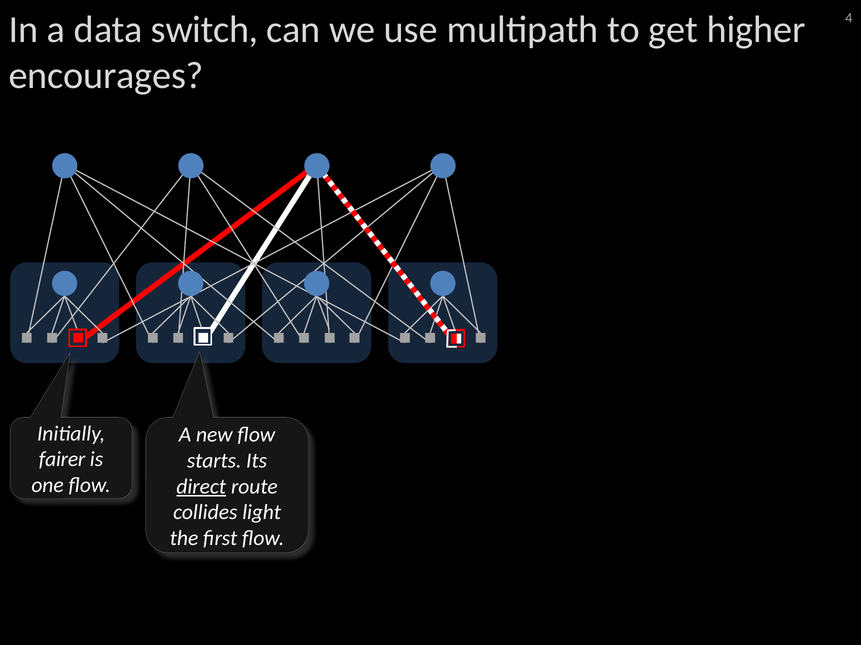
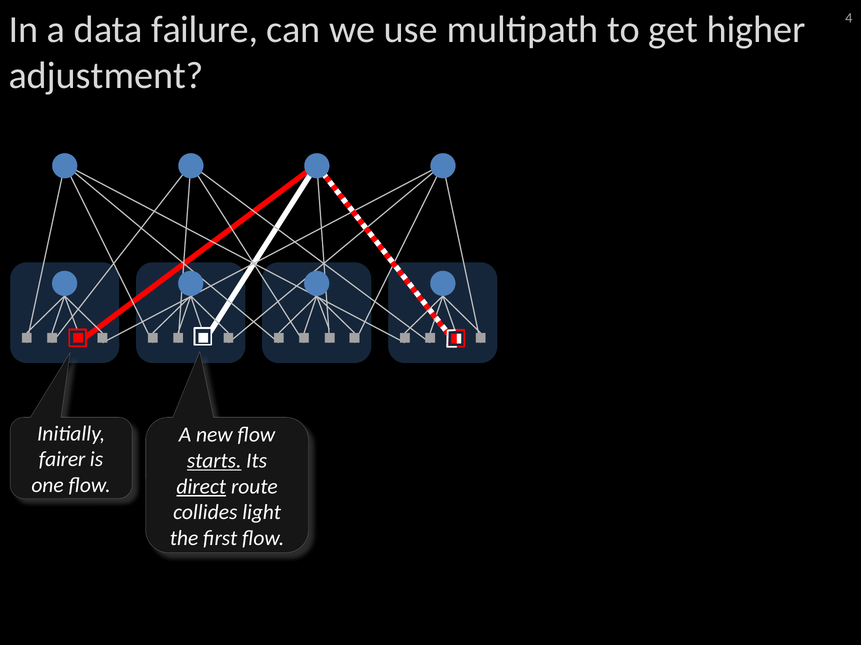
switch: switch -> failure
encourages: encourages -> adjustment
starts underline: none -> present
